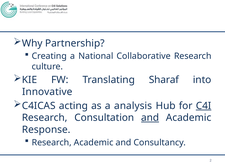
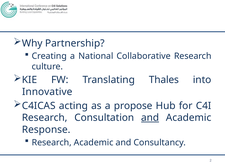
Sharaf: Sharaf -> Thales
analysis: analysis -> propose
C4I underline: present -> none
